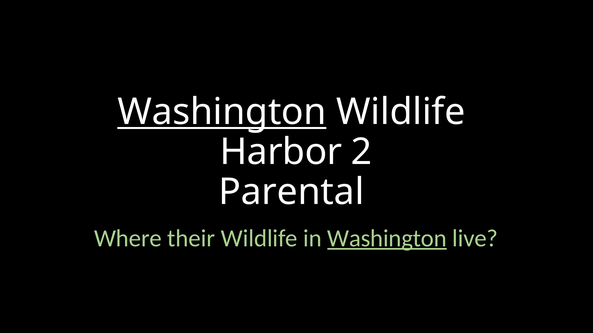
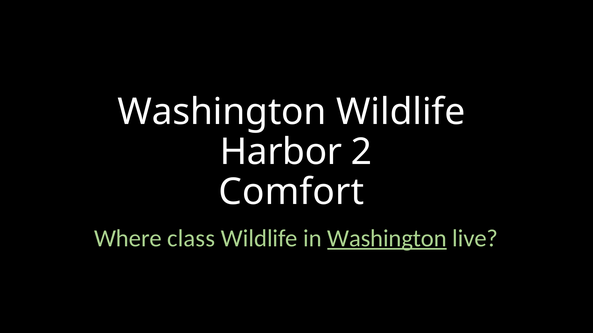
Washington at (222, 112) underline: present -> none
Parental: Parental -> Comfort
their: their -> class
